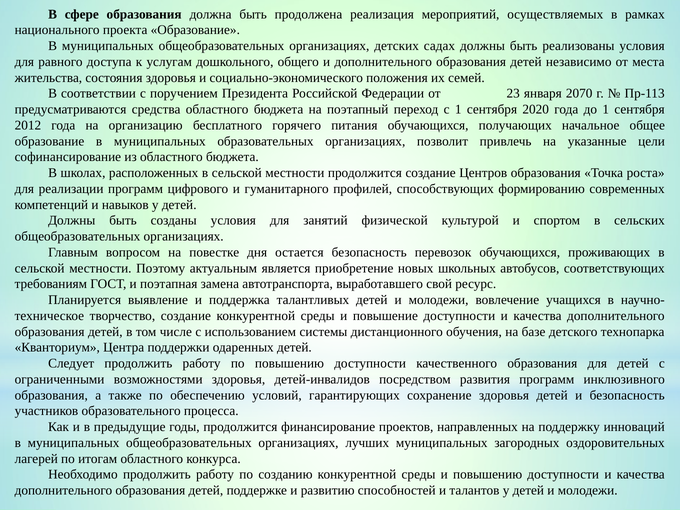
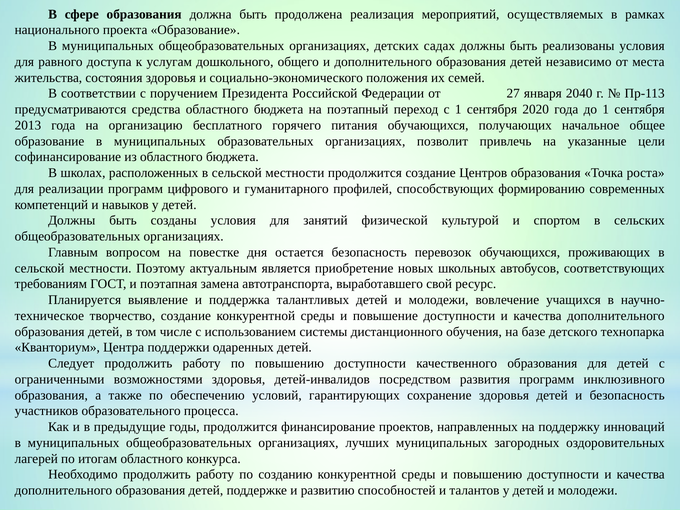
23: 23 -> 27
2070: 2070 -> 2040
2012: 2012 -> 2013
